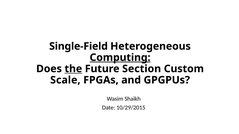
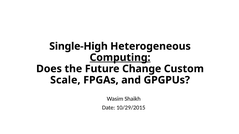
Single-Field: Single-Field -> Single-High
the underline: present -> none
Section: Section -> Change
